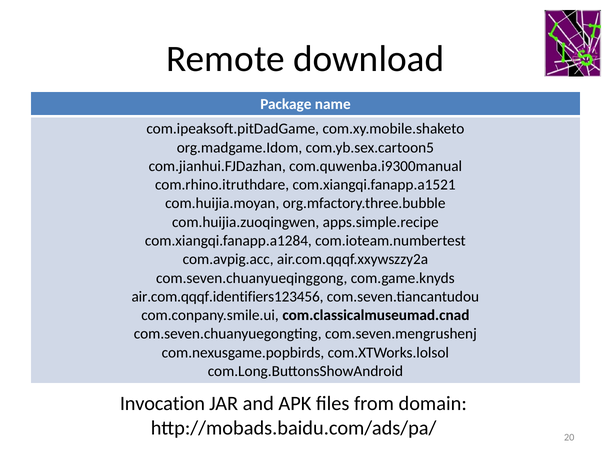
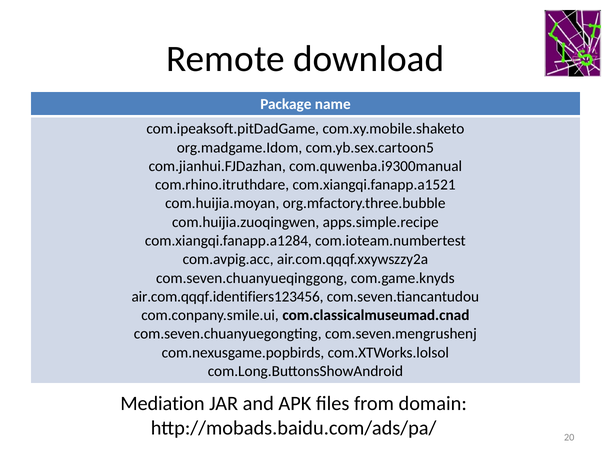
Invocation: Invocation -> Mediation
